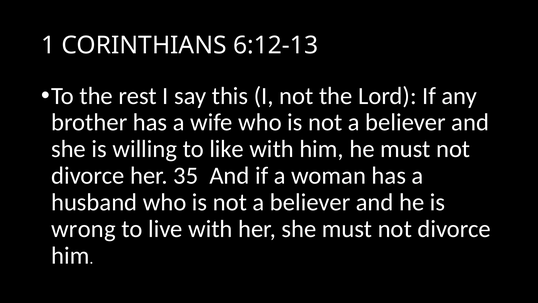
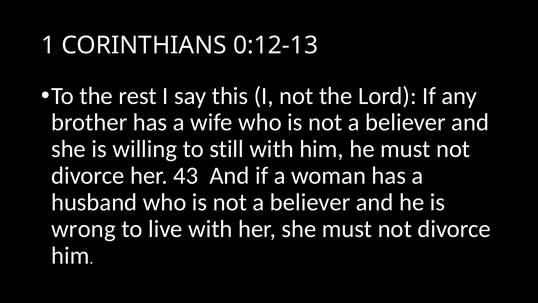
6:12-13: 6:12-13 -> 0:12-13
like: like -> still
35: 35 -> 43
